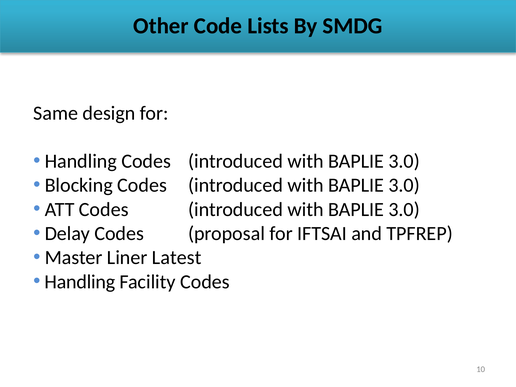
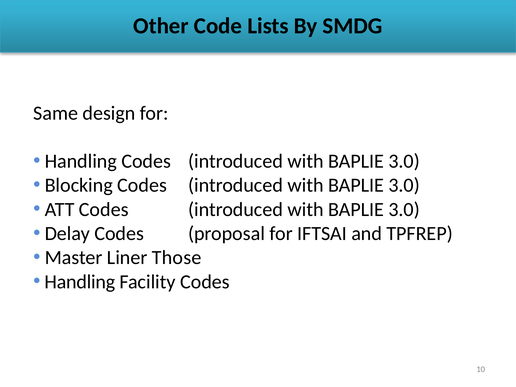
Latest: Latest -> Those
